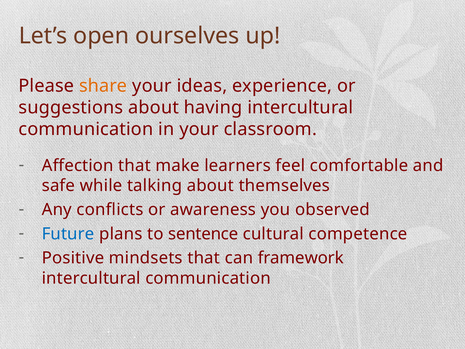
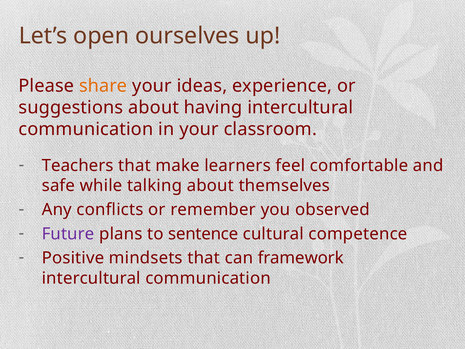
Affection: Affection -> Teachers
awareness: awareness -> remember
Future colour: blue -> purple
